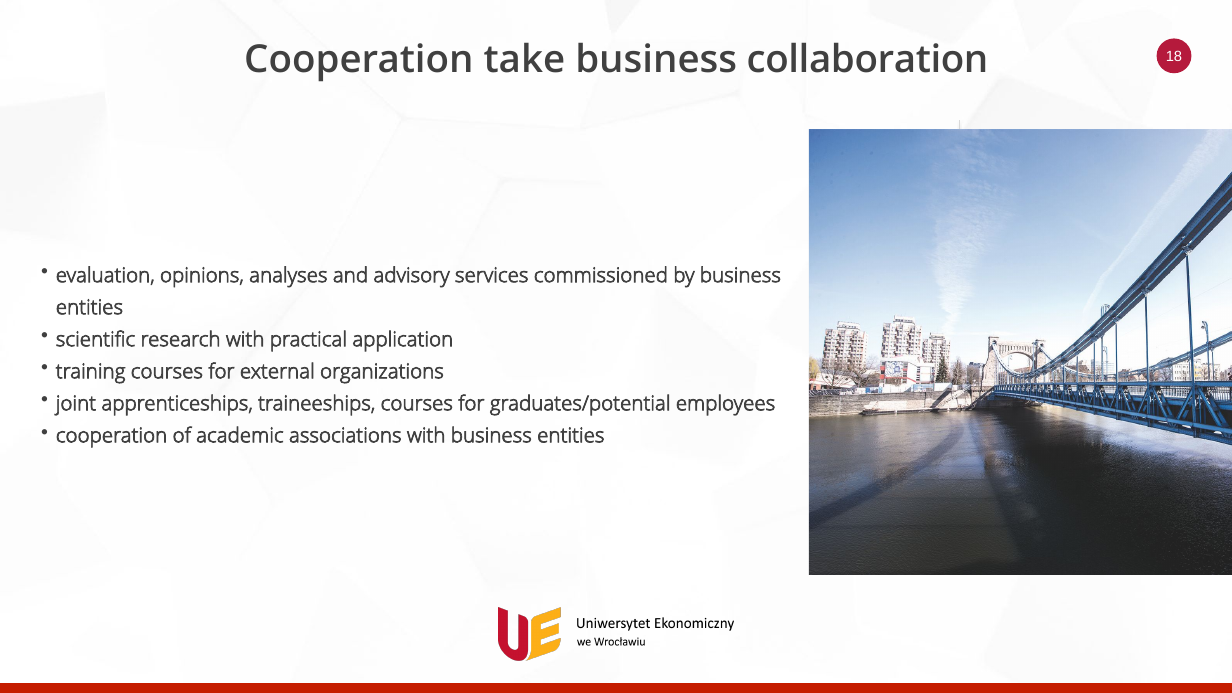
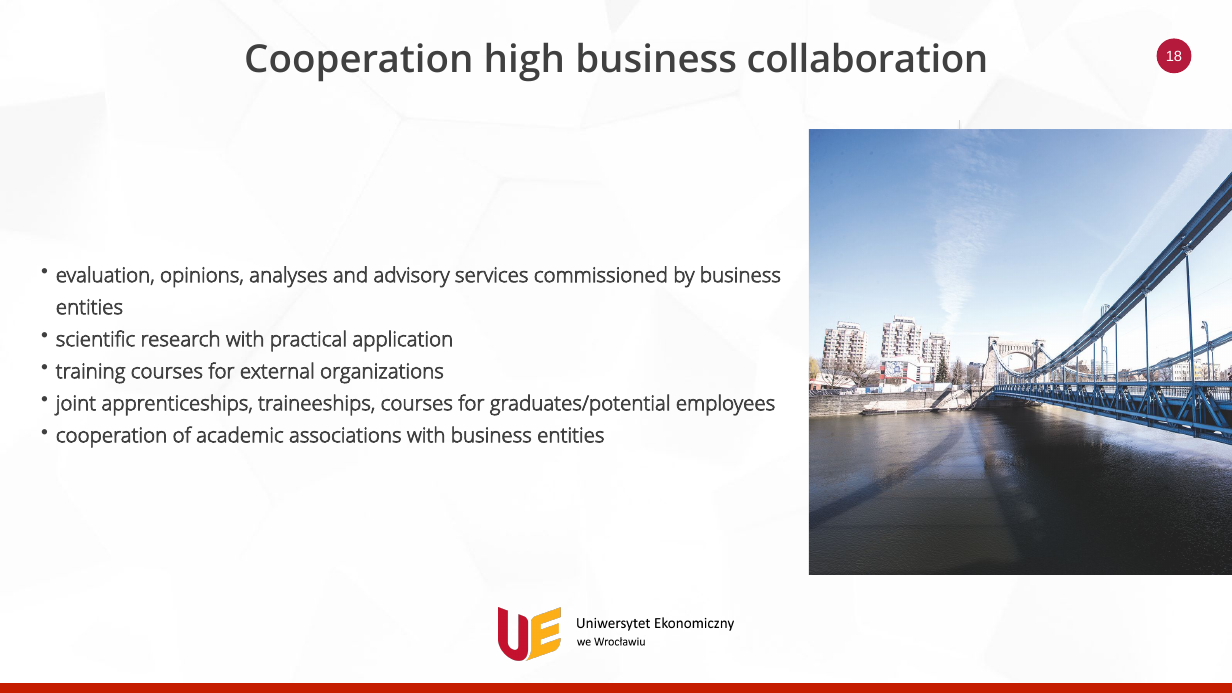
take: take -> high
